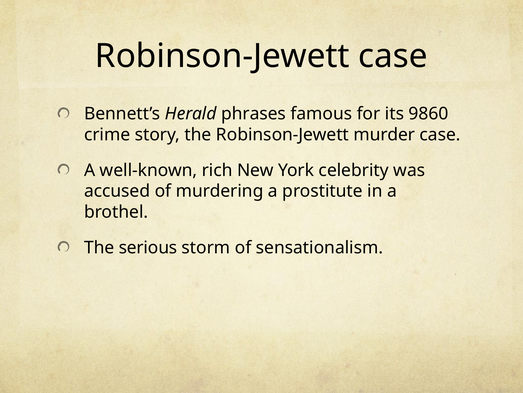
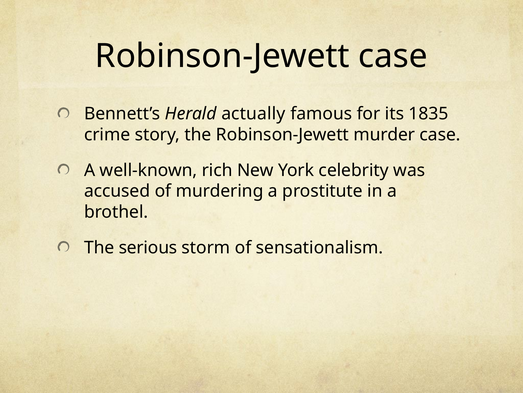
phrases: phrases -> actually
9860: 9860 -> 1835
